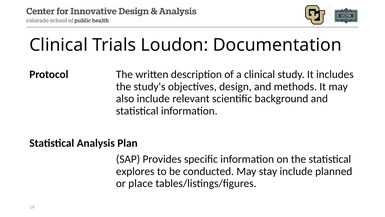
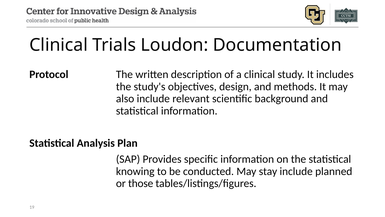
explores: explores -> knowing
place: place -> those
